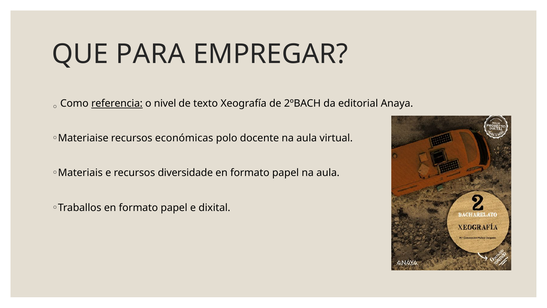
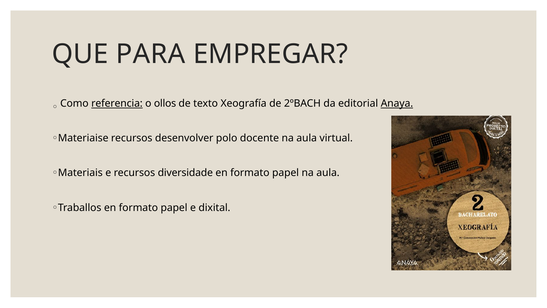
nivel: nivel -> ollos
Anaya underline: none -> present
económicas: económicas -> desenvolver
